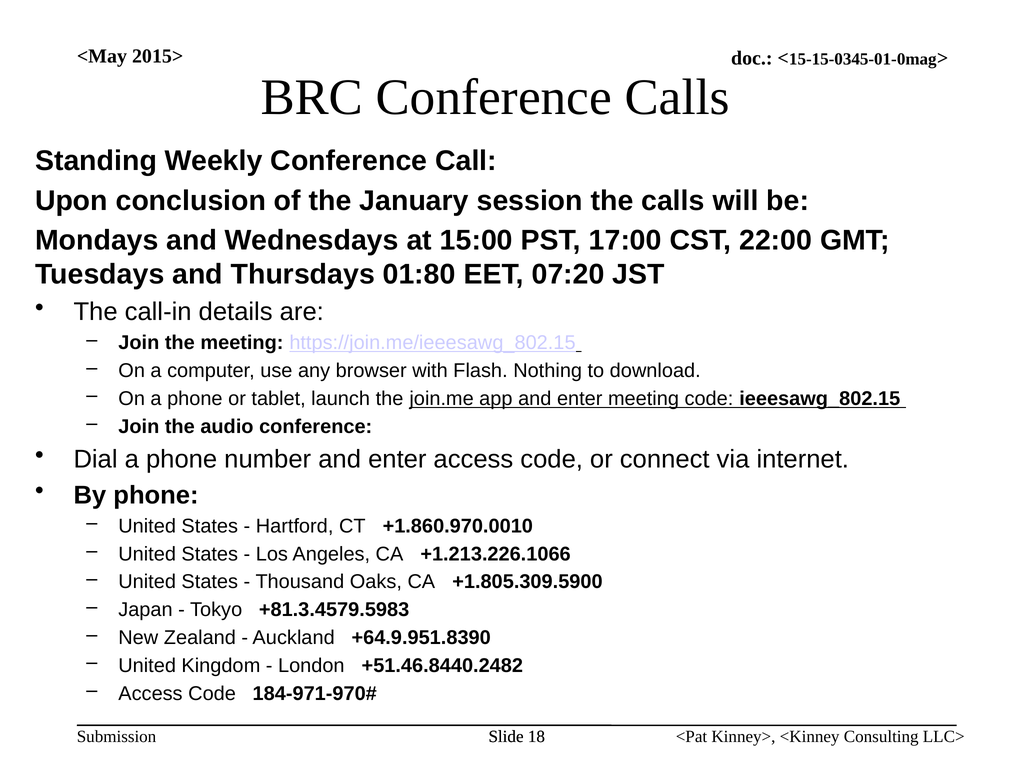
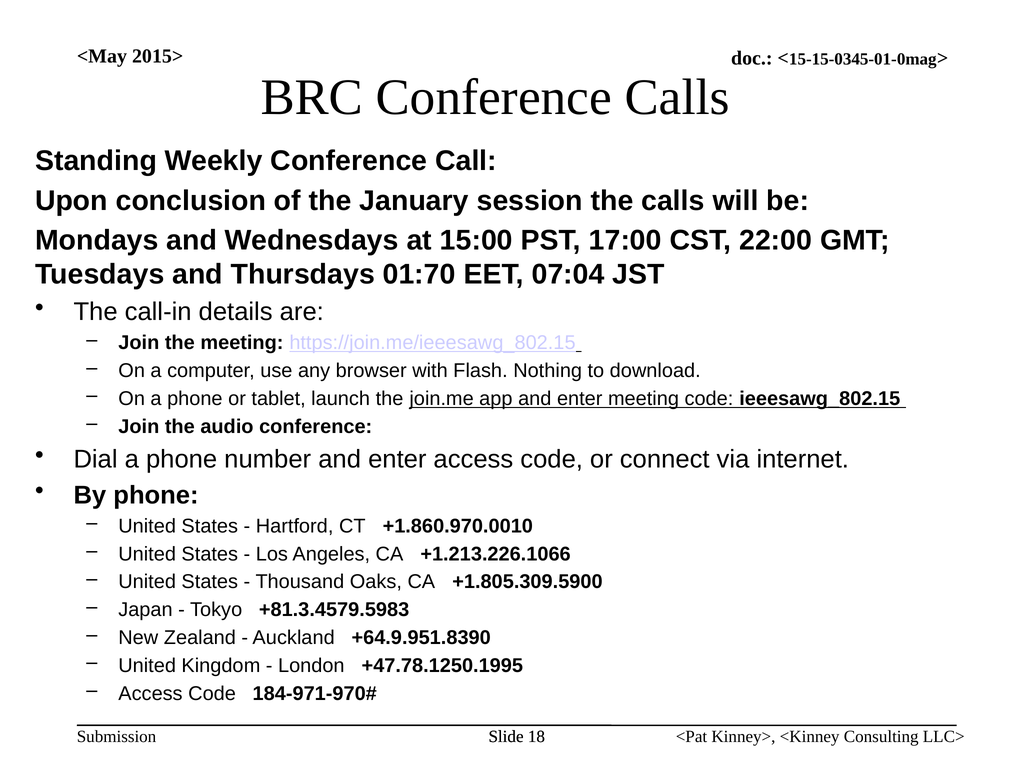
01:80: 01:80 -> 01:70
07:20: 07:20 -> 07:04
+51.46.8440.2482: +51.46.8440.2482 -> +47.78.1250.1995
